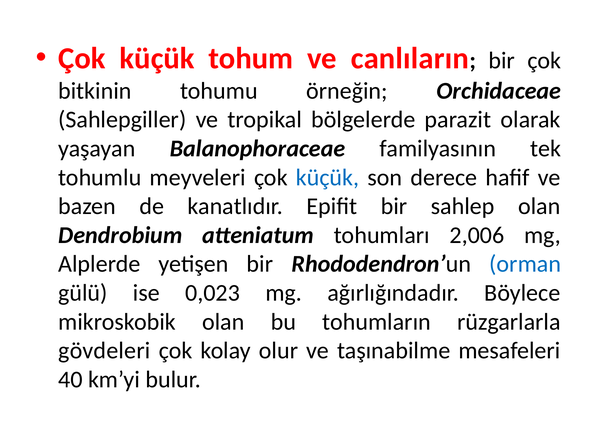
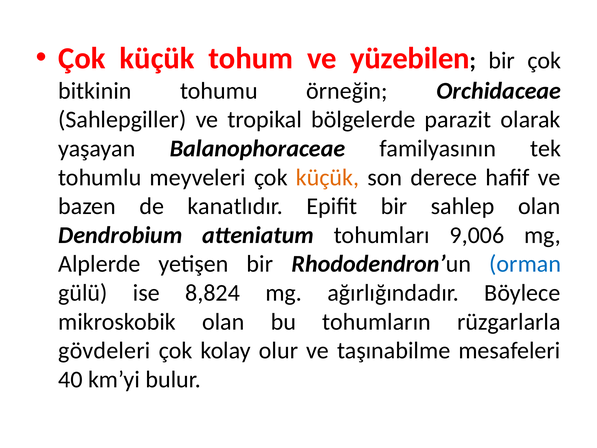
canlıların: canlıların -> yüzebilen
küçük at (328, 177) colour: blue -> orange
2,006: 2,006 -> 9,006
0,023: 0,023 -> 8,824
